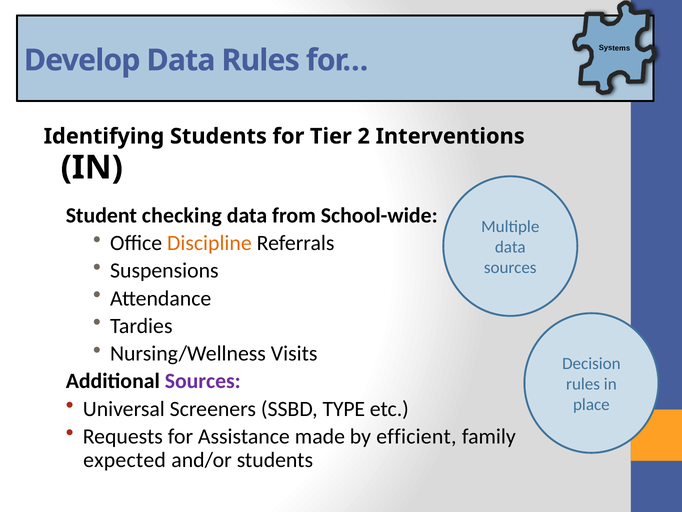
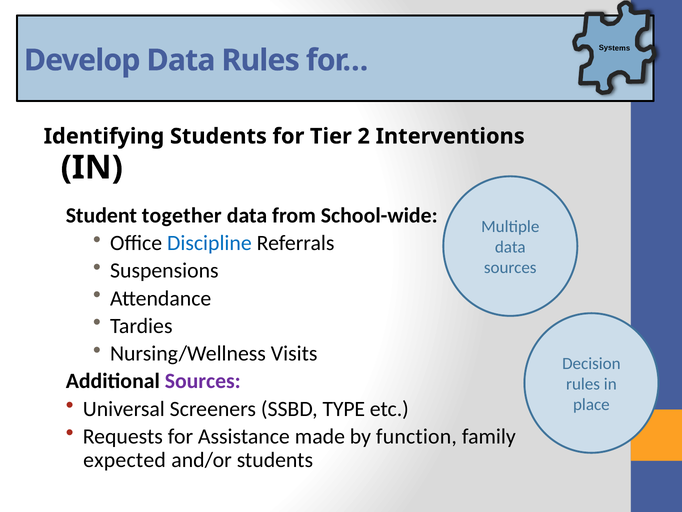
checking: checking -> together
Discipline colour: orange -> blue
efficient: efficient -> function
